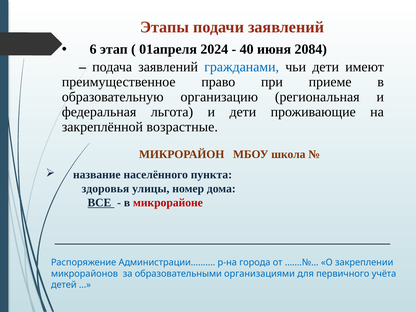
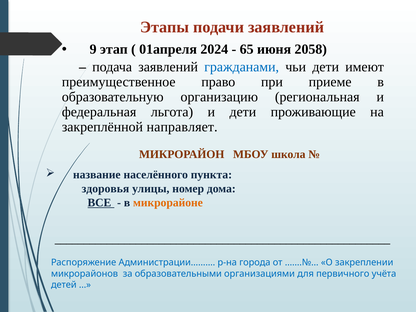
6: 6 -> 9
40: 40 -> 65
2084: 2084 -> 2058
возрастные: возрастные -> направляет
микрорайоне colour: red -> orange
